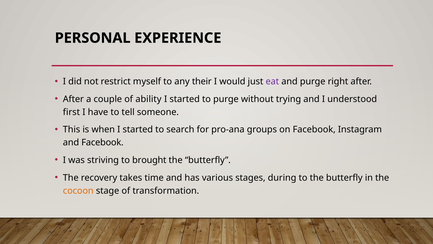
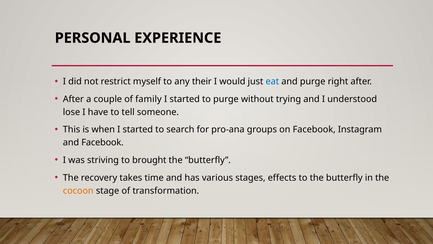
eat colour: purple -> blue
ability: ability -> family
first: first -> lose
during: during -> effects
